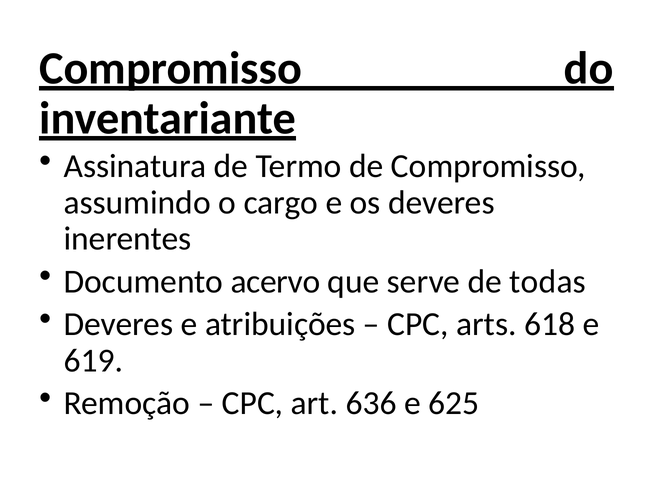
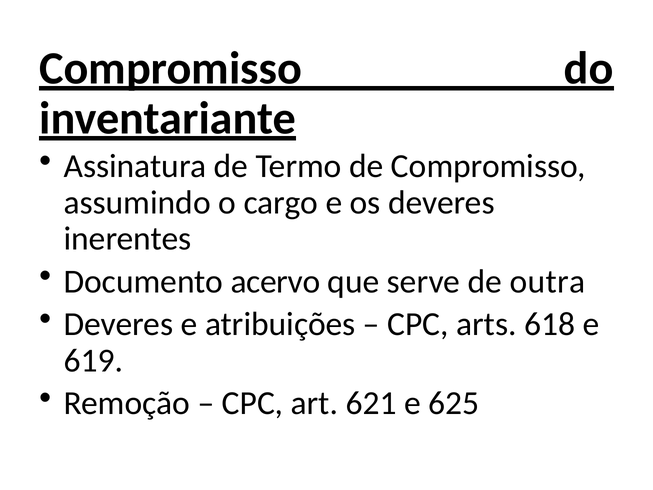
todas: todas -> outra
636: 636 -> 621
